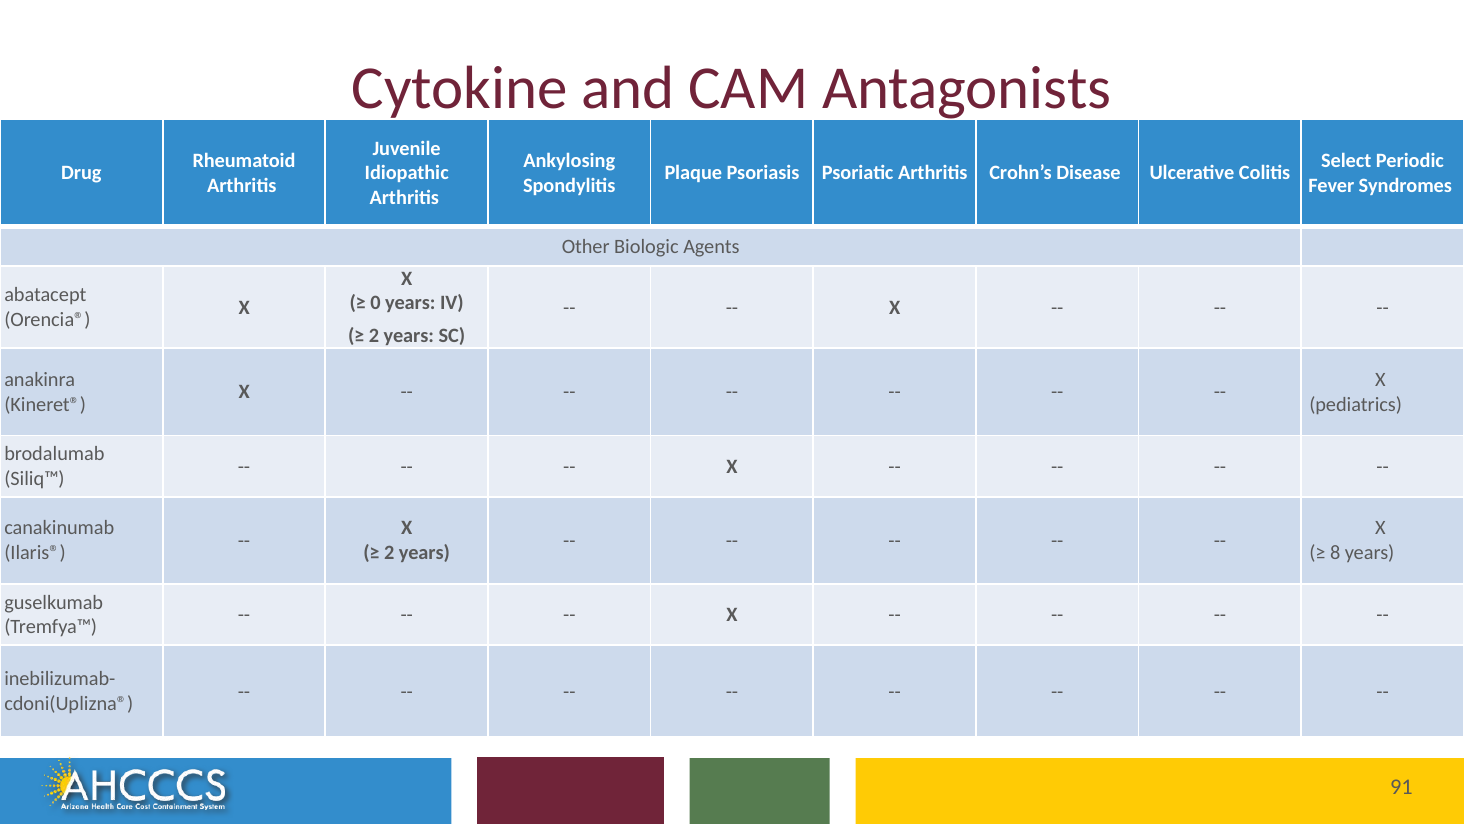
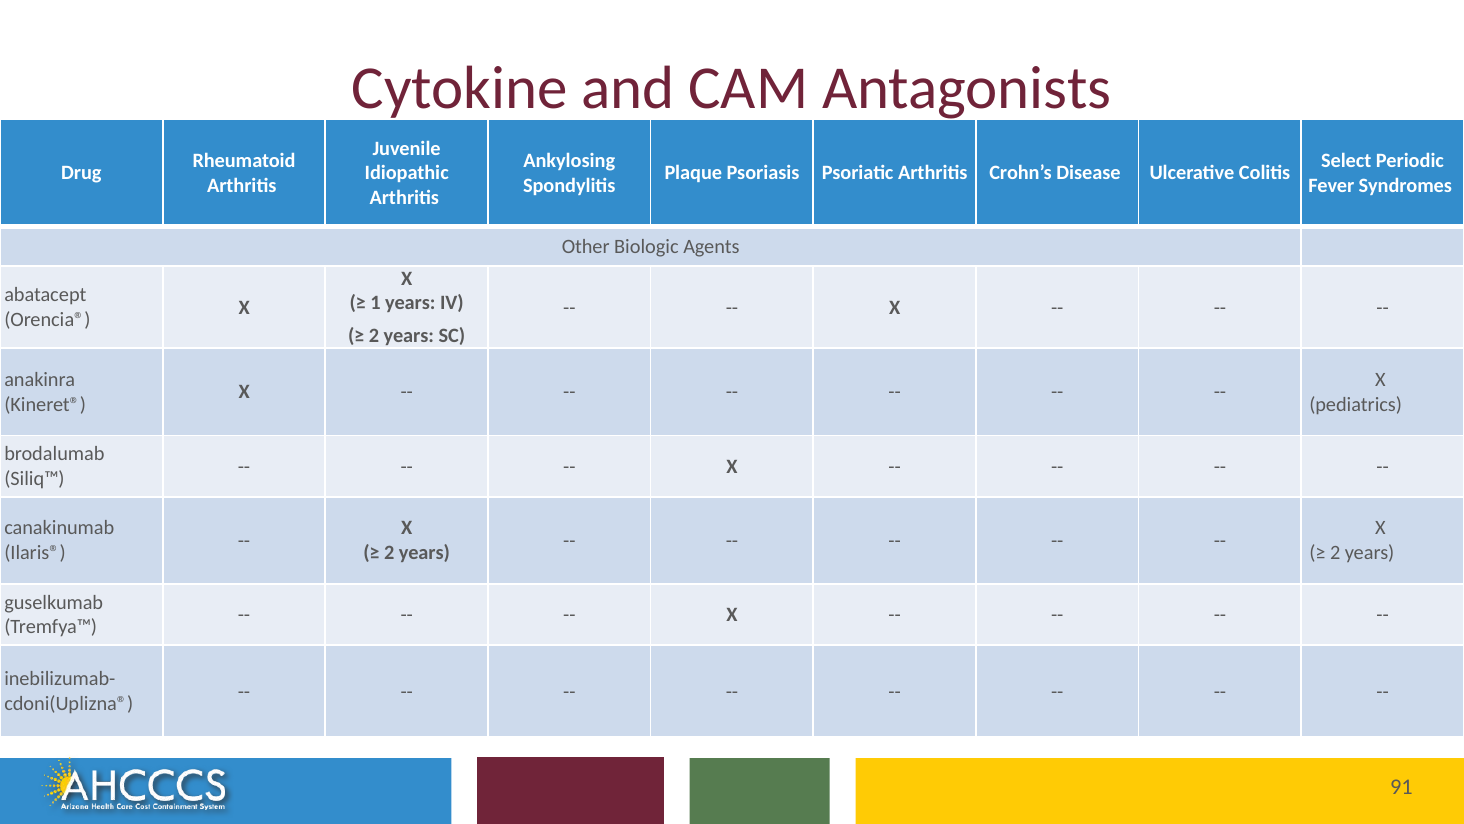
0: 0 -> 1
8 at (1335, 553): 8 -> 2
